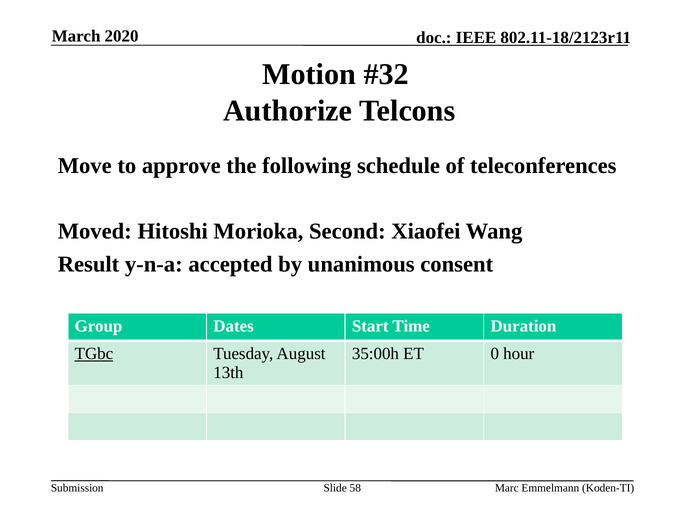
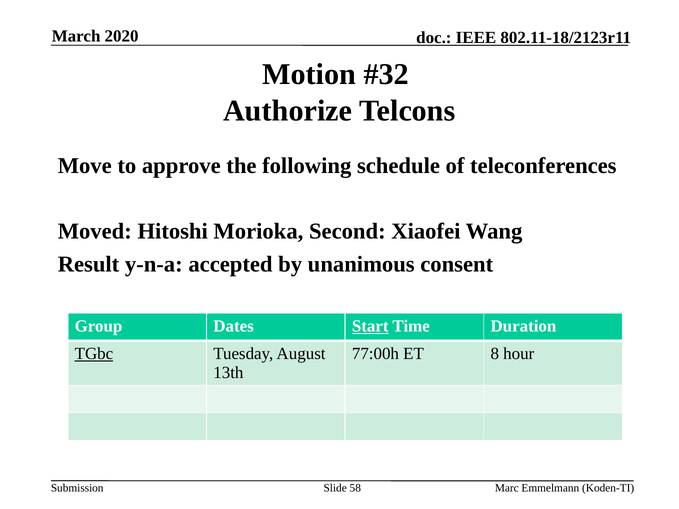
Start underline: none -> present
35:00h: 35:00h -> 77:00h
0: 0 -> 8
